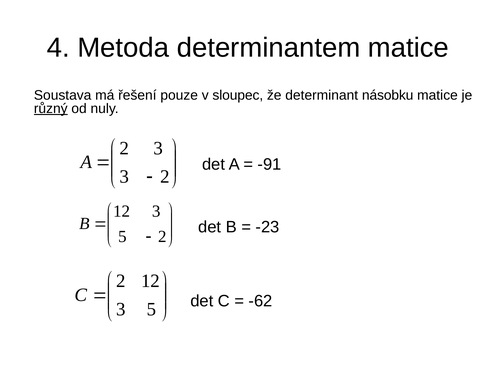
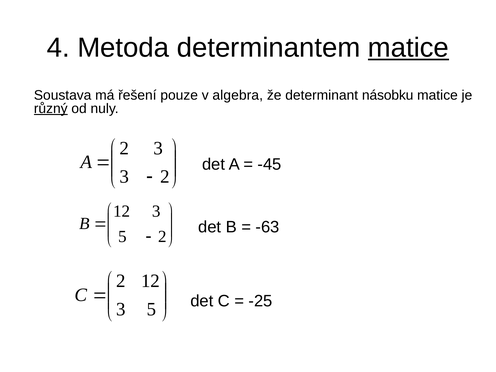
matice at (408, 48) underline: none -> present
sloupec: sloupec -> algebra
-91: -91 -> -45
-23: -23 -> -63
-62: -62 -> -25
